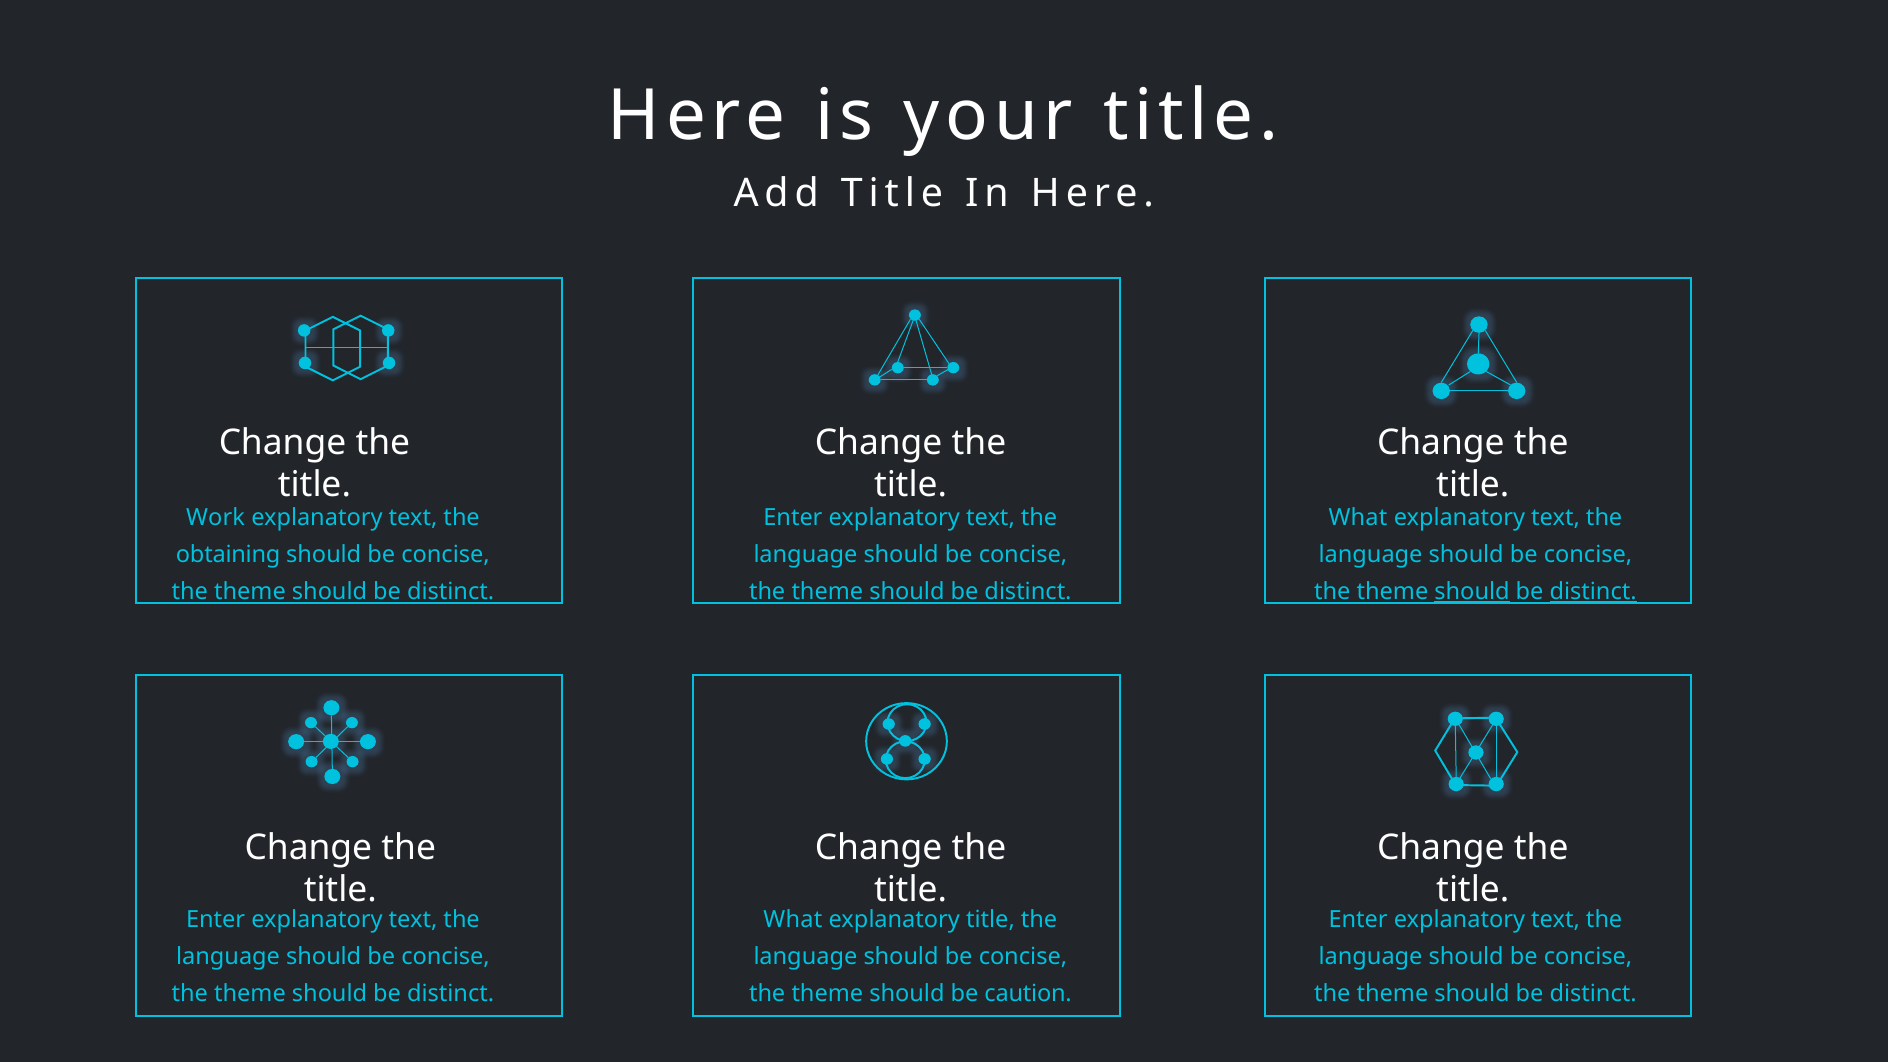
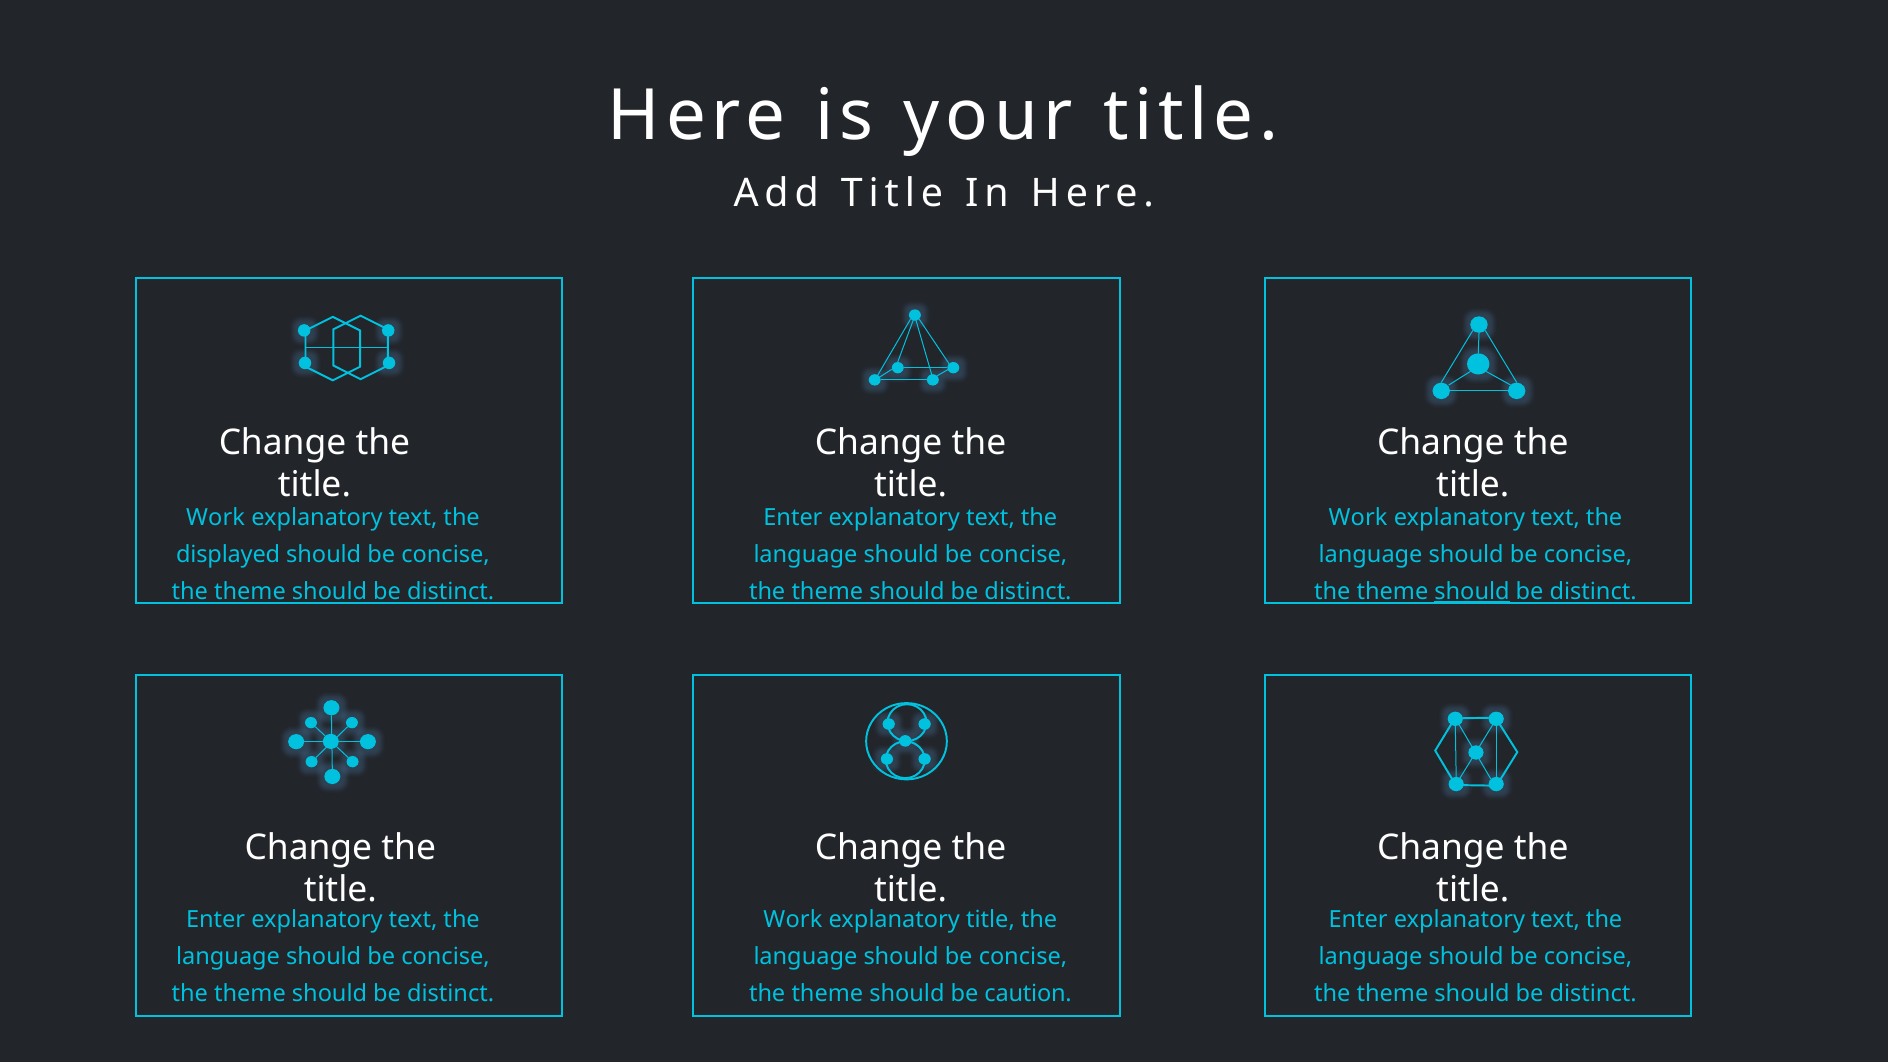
What at (1358, 518): What -> Work
obtaining: obtaining -> displayed
distinct at (1593, 591) underline: present -> none
What at (793, 920): What -> Work
